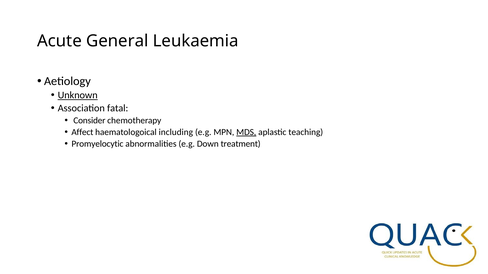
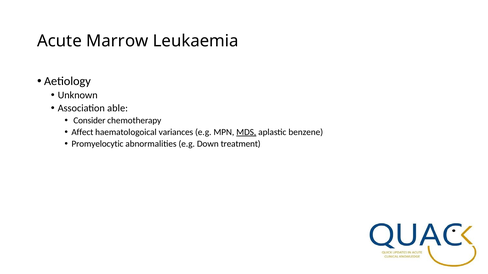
General: General -> Marrow
Unknown underline: present -> none
fatal: fatal -> able
including: including -> variances
teaching: teaching -> benzene
